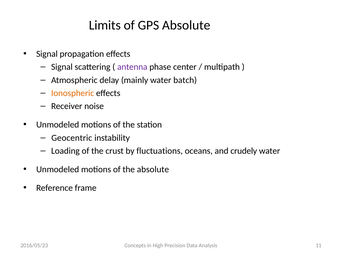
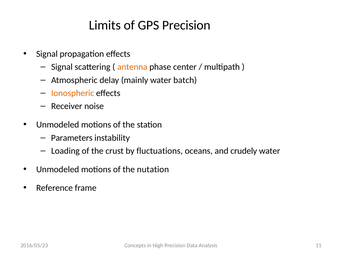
GPS Absolute: Absolute -> Precision
antenna colour: purple -> orange
Geocentric: Geocentric -> Parameters
the absolute: absolute -> nutation
